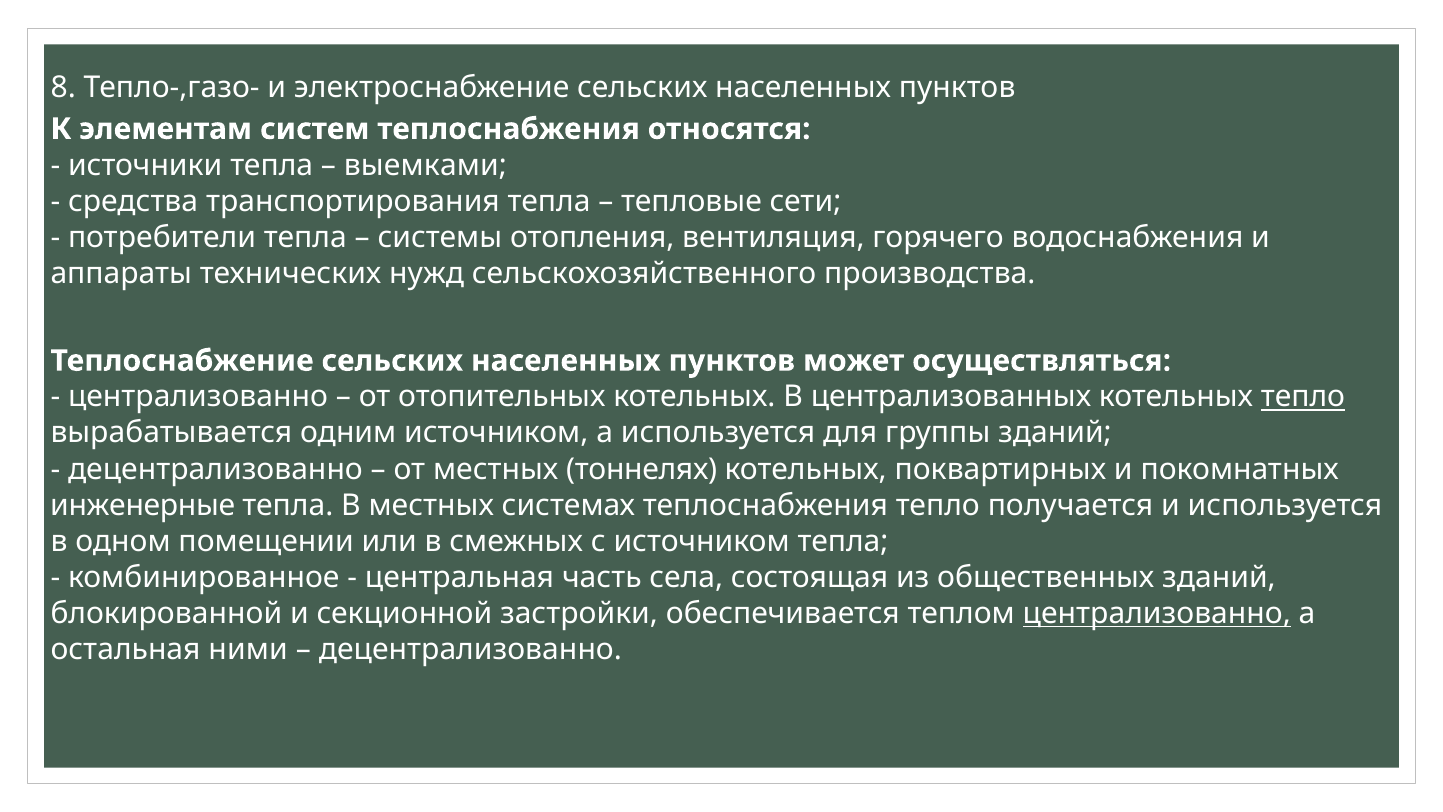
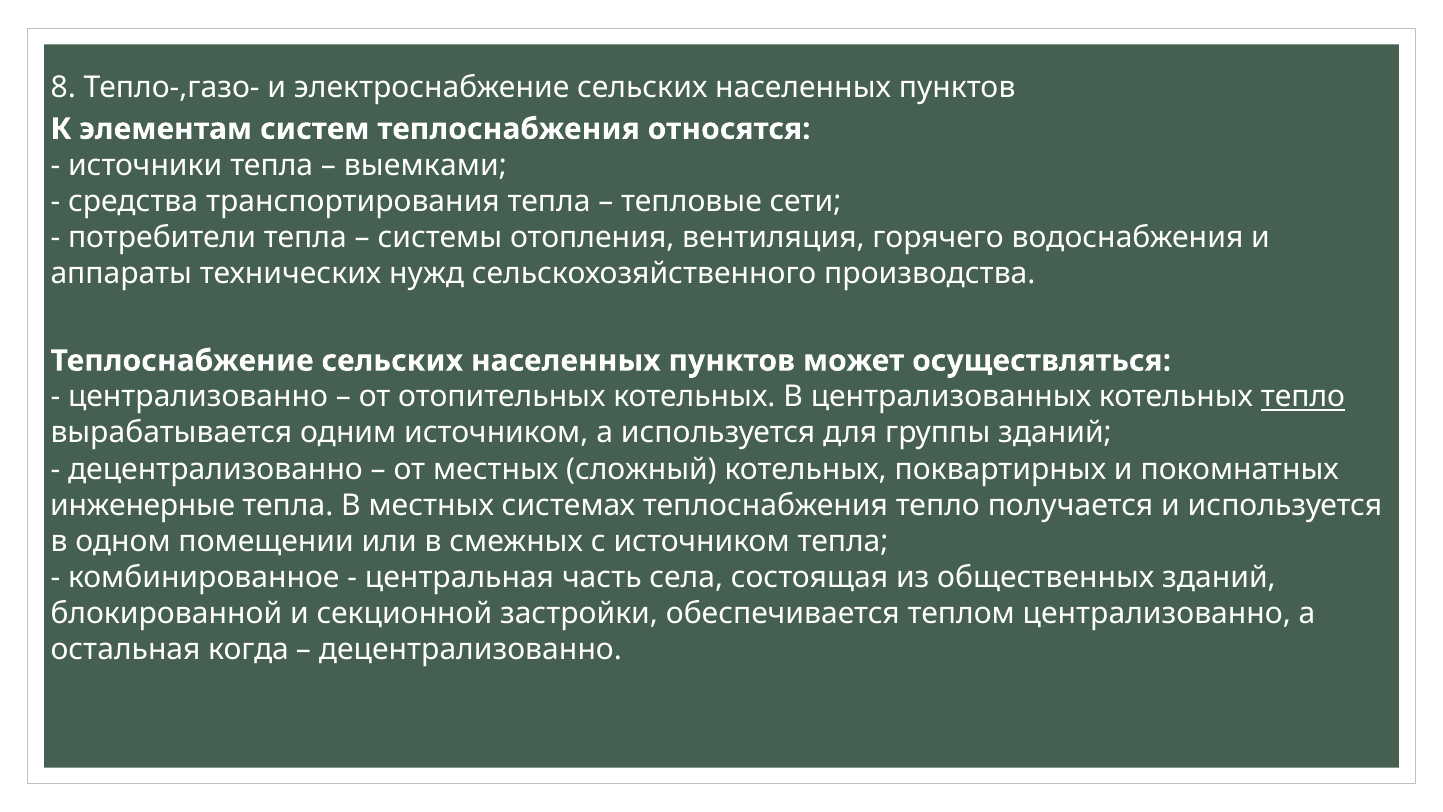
тоннелях: тоннелях -> сложный
централизованно at (1157, 613) underline: present -> none
ними: ними -> когда
